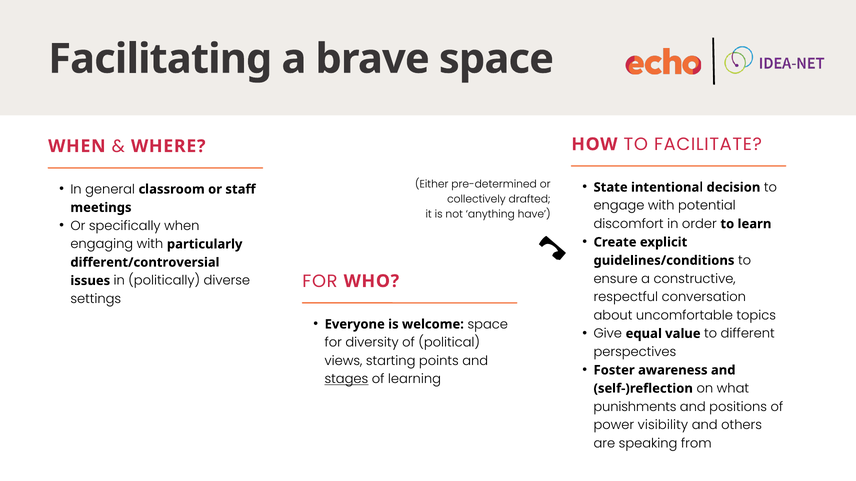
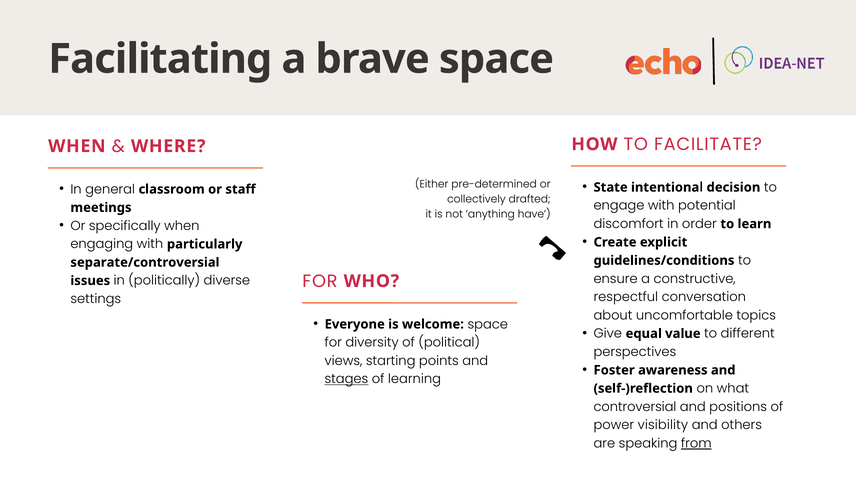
different/controversial: different/controversial -> separate/controversial
punishments: punishments -> controversial
from underline: none -> present
